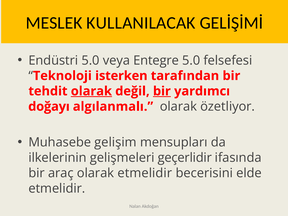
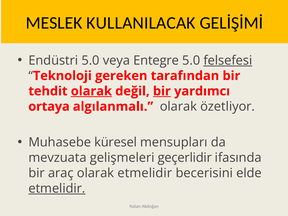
felsefesi underline: none -> present
isterken: isterken -> gereken
doğayı: doğayı -> ortaya
gelişim: gelişim -> küresel
ilkelerinin: ilkelerinin -> mevzuata
etmelidir at (57, 188) underline: none -> present
